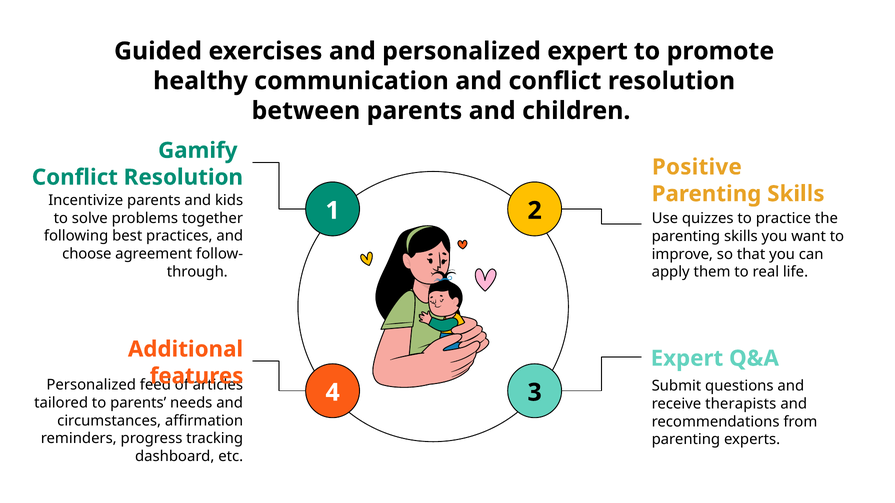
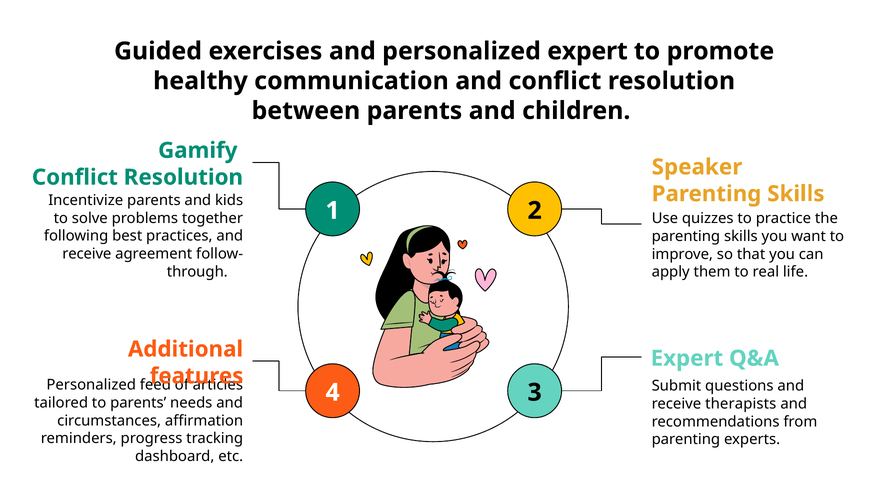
Positive: Positive -> Speaker
choose at (87, 254): choose -> receive
